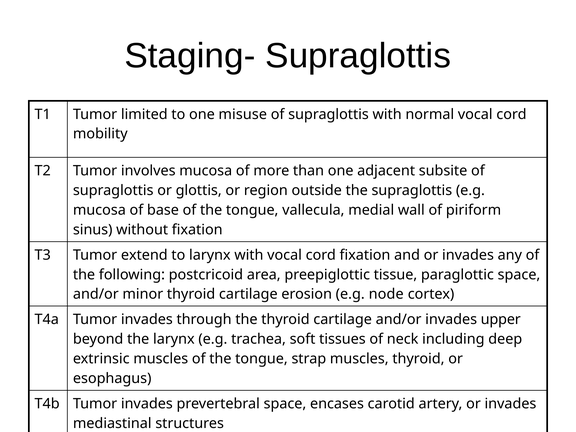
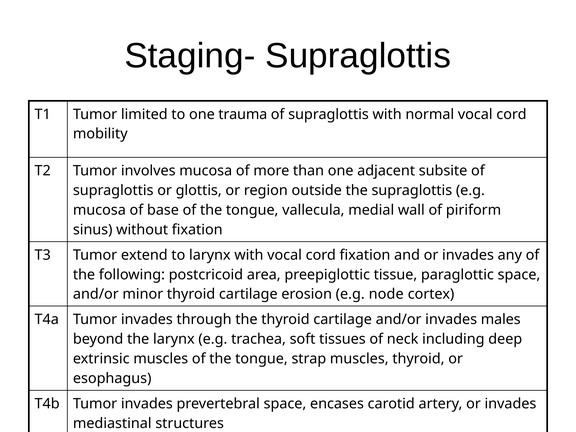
misuse: misuse -> trauma
upper: upper -> males
